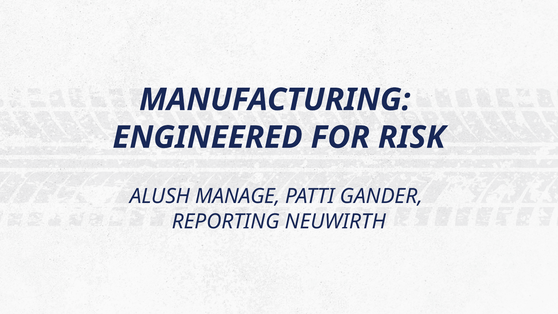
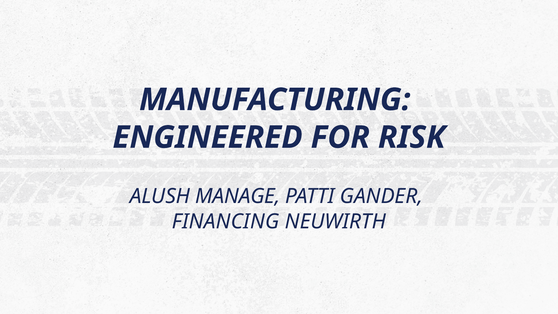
REPORTING: REPORTING -> FINANCING
